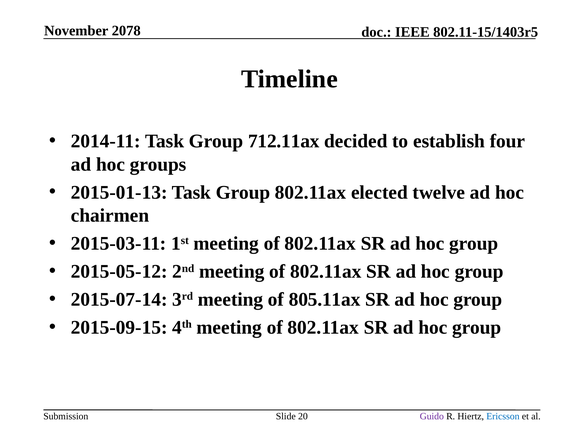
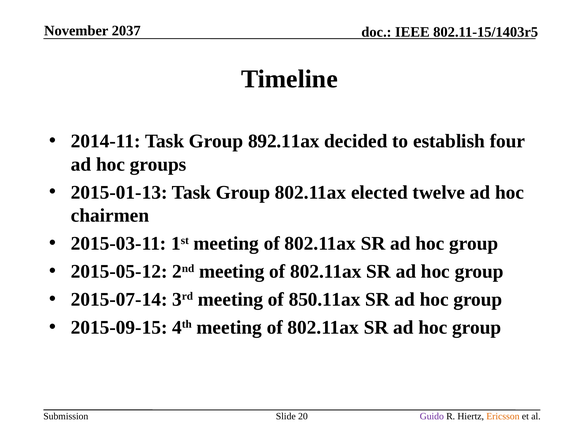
2078: 2078 -> 2037
712.11ax: 712.11ax -> 892.11ax
805.11ax: 805.11ax -> 850.11ax
Ericsson colour: blue -> orange
